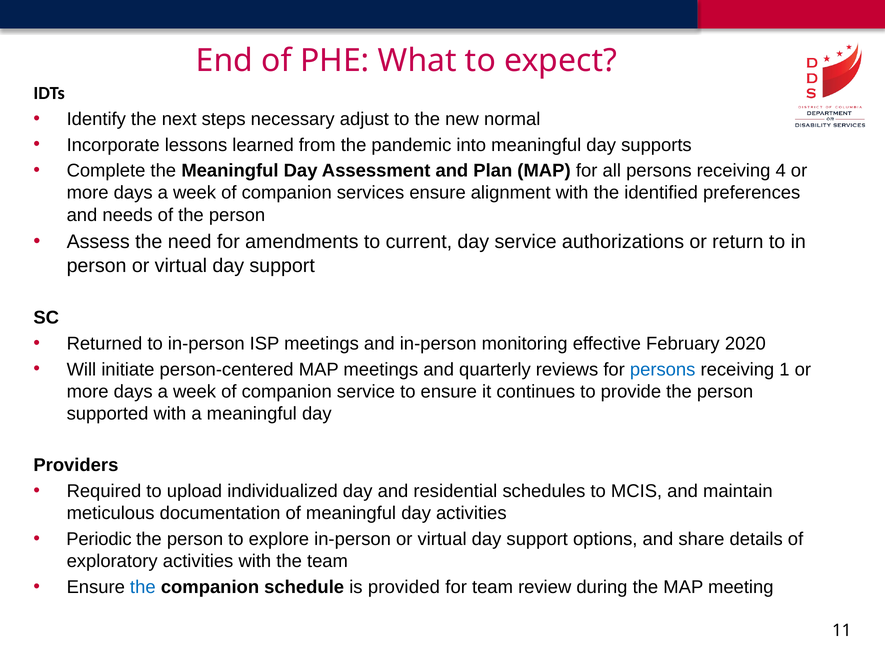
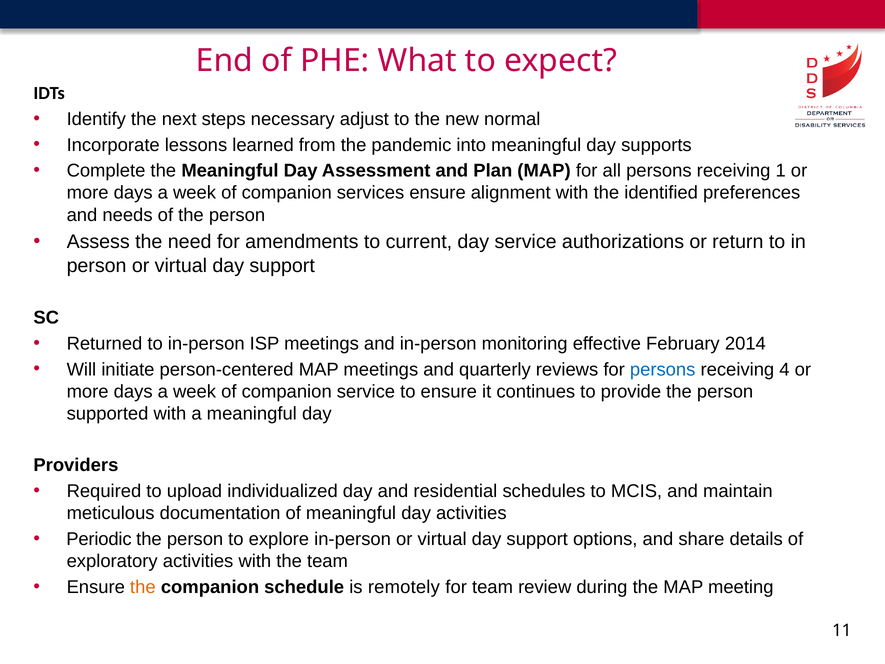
4: 4 -> 1
2020: 2020 -> 2014
1: 1 -> 4
the at (143, 587) colour: blue -> orange
provided: provided -> remotely
